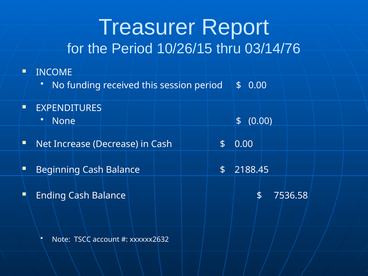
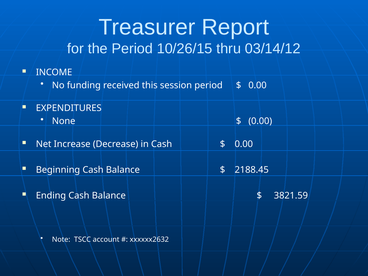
03/14/76: 03/14/76 -> 03/14/12
7536.58: 7536.58 -> 3821.59
